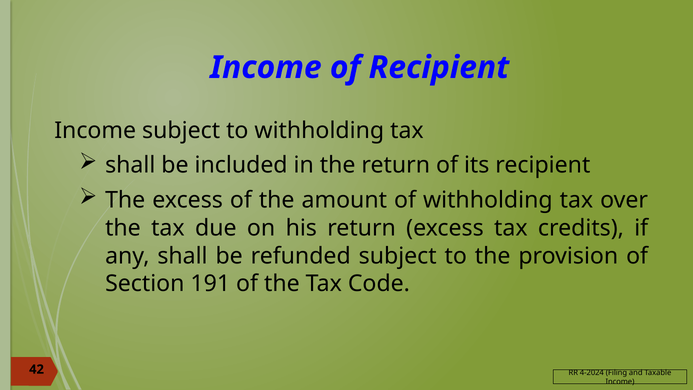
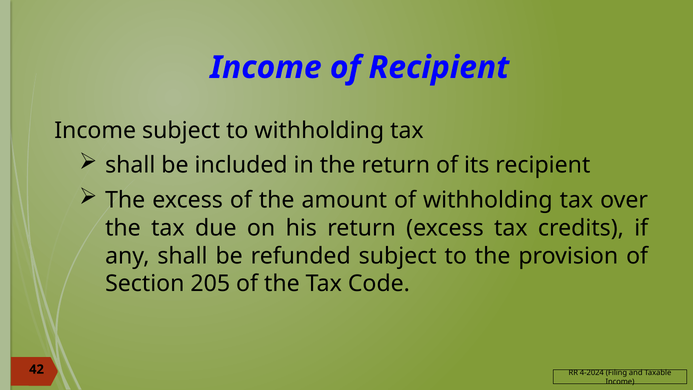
191: 191 -> 205
